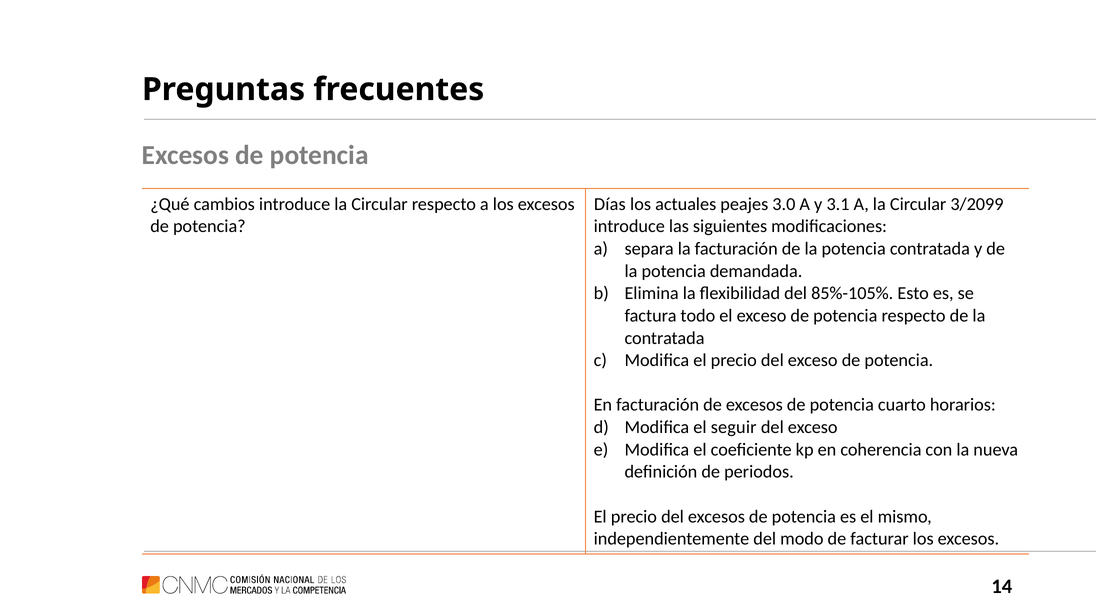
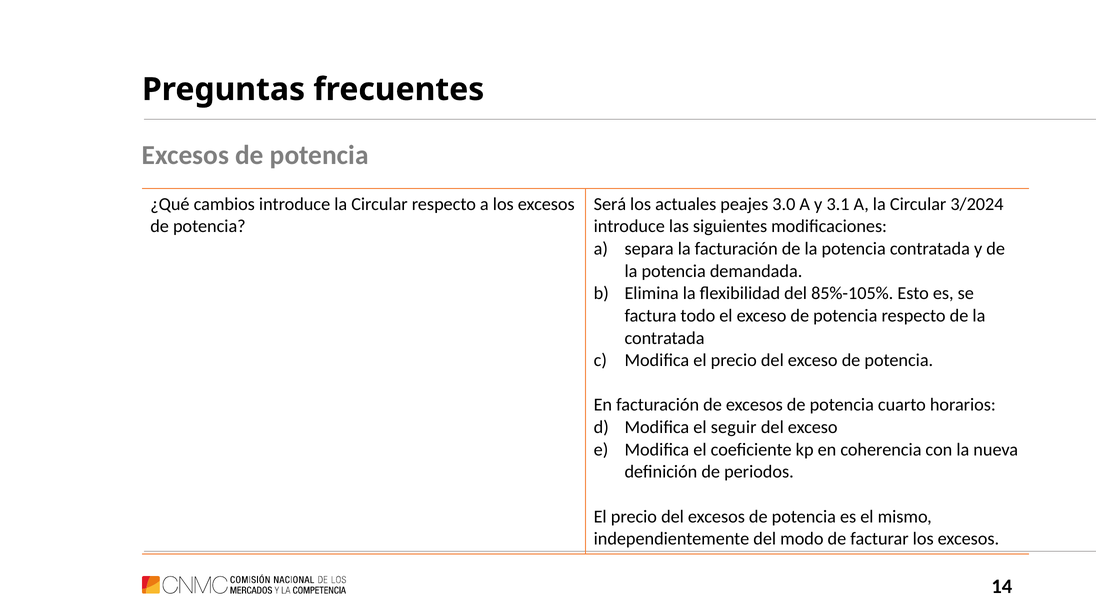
Días: Días -> Será
3/2099: 3/2099 -> 3/2024
